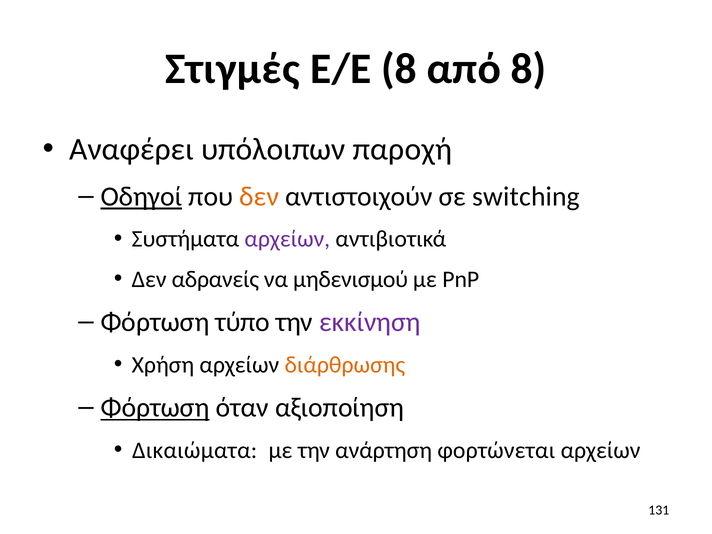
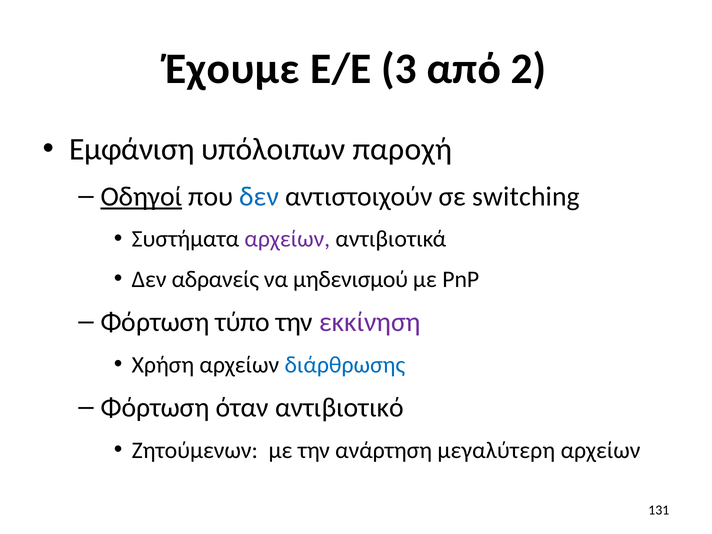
Στιγμές: Στιγμές -> Έχουμε
Ε/Ε 8: 8 -> 3
από 8: 8 -> 2
Αναφέρει: Αναφέρει -> Εμφάνιση
δεν at (259, 197) colour: orange -> blue
διάρθρωσης colour: orange -> blue
Φόρτωση at (155, 408) underline: present -> none
αξιοποίηση: αξιοποίηση -> αντιβιοτικό
Δικαιώματα: Δικαιώματα -> Ζητούμενων
φορτώνεται: φορτώνεται -> μεγαλύτερη
